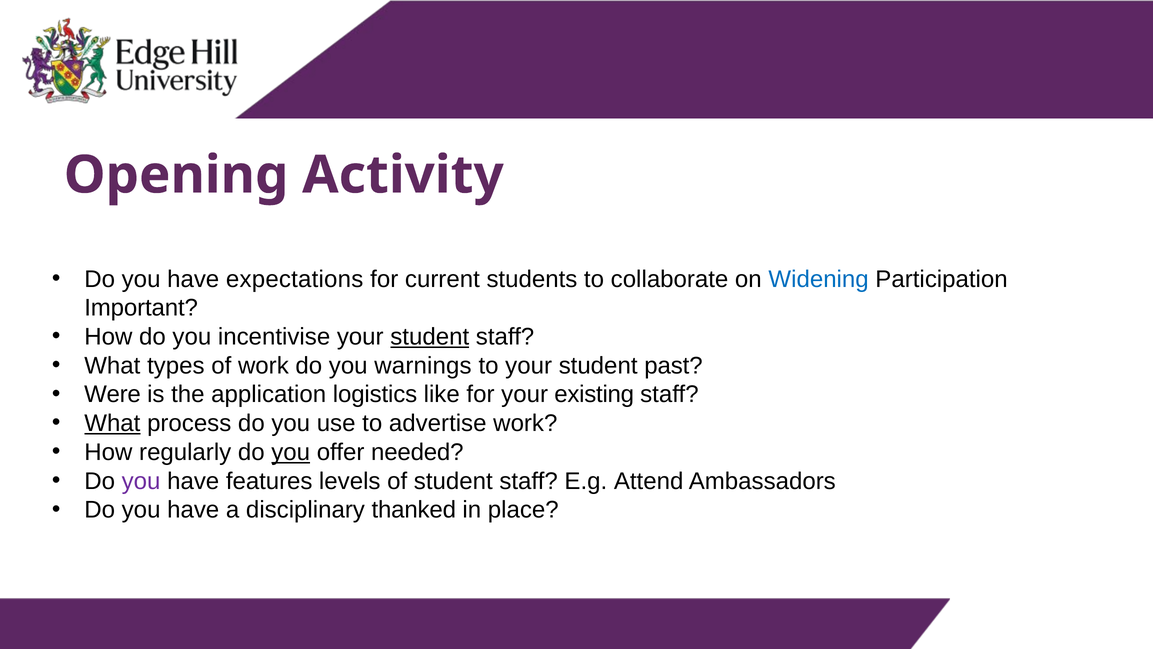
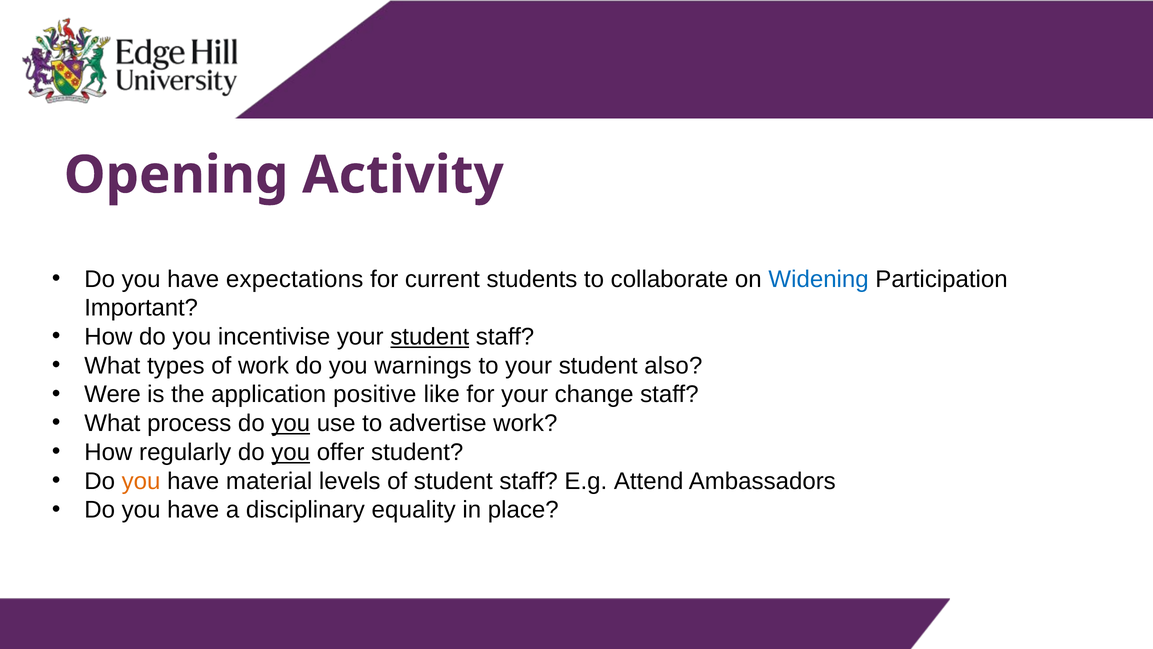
past: past -> also
logistics: logistics -> positive
existing: existing -> change
What at (112, 423) underline: present -> none
you at (291, 423) underline: none -> present
offer needed: needed -> student
you at (141, 481) colour: purple -> orange
features: features -> material
thanked: thanked -> equality
